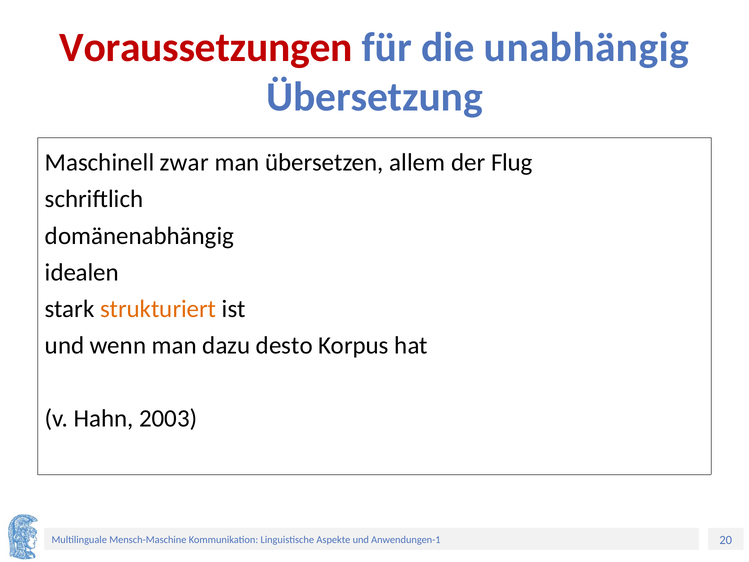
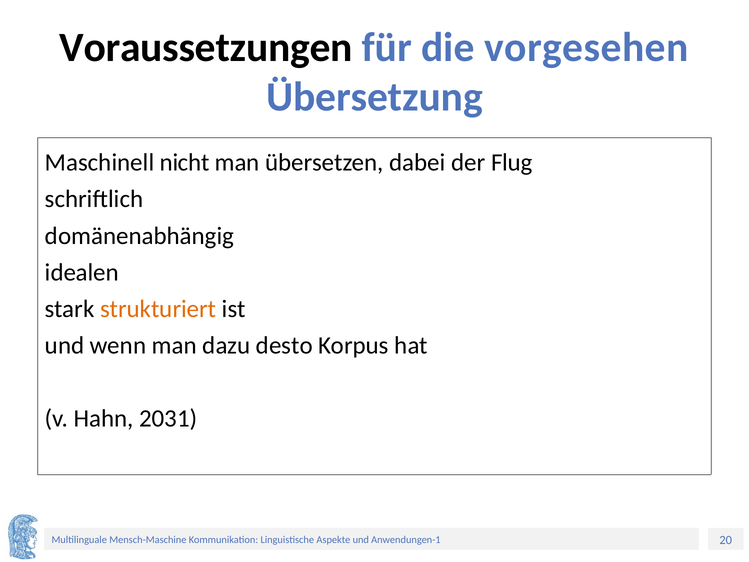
Voraussetzungen colour: red -> black
unabhängig: unabhängig -> vorgesehen
zwar: zwar -> nicht
allem: allem -> dabei
2003: 2003 -> 2031
